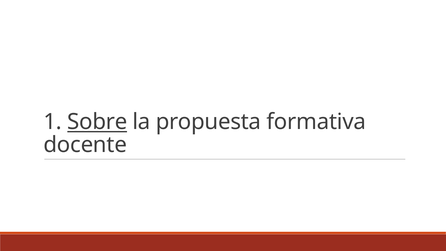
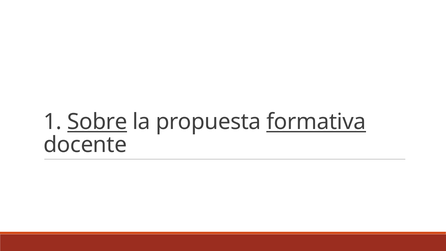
formativa underline: none -> present
